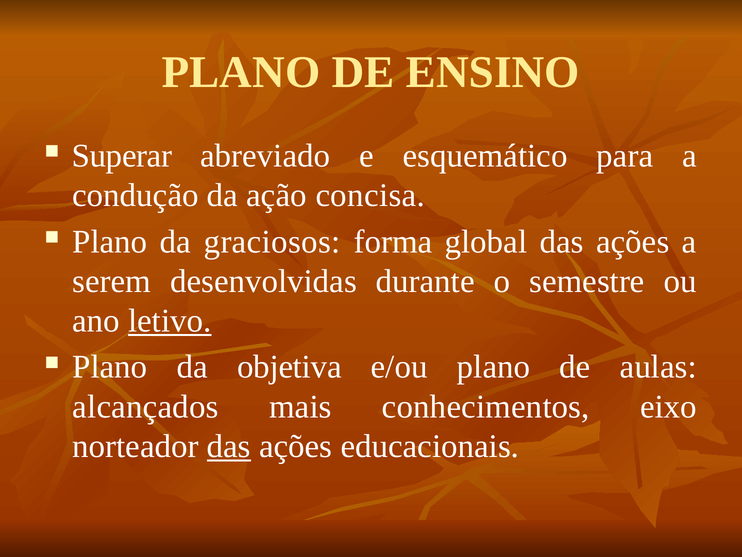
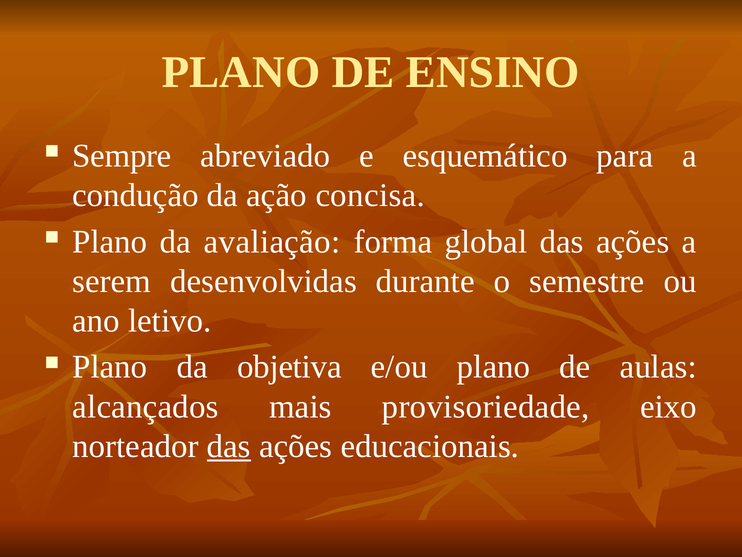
Superar: Superar -> Sempre
graciosos: graciosos -> avaliação
letivo underline: present -> none
conhecimentos: conhecimentos -> provisoriedade
